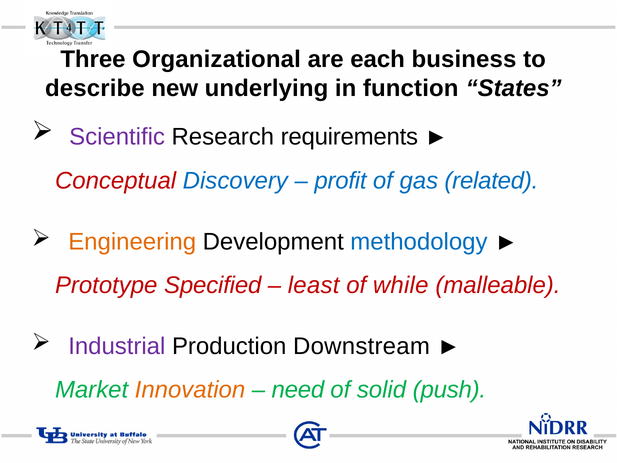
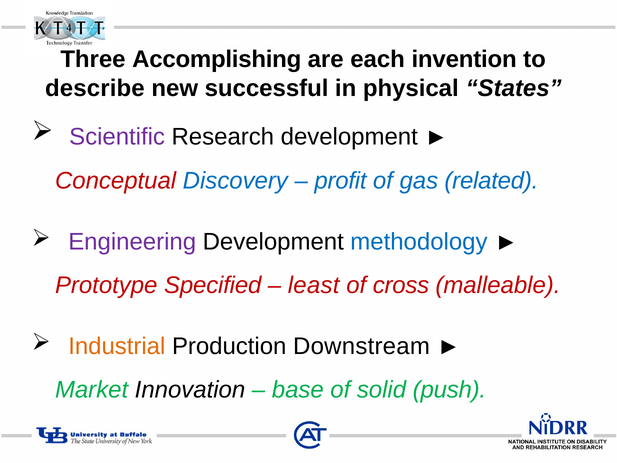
Organizational: Organizational -> Accomplishing
business: business -> invention
underlying: underlying -> successful
function: function -> physical
Research requirements: requirements -> development
Engineering colour: orange -> purple
while: while -> cross
Industrial colour: purple -> orange
Innovation colour: orange -> black
need: need -> base
